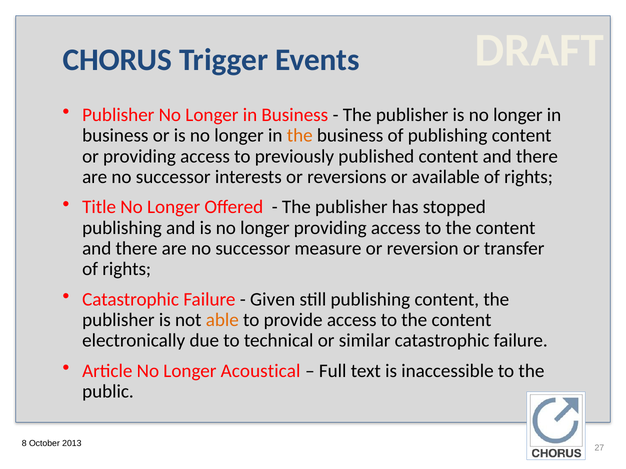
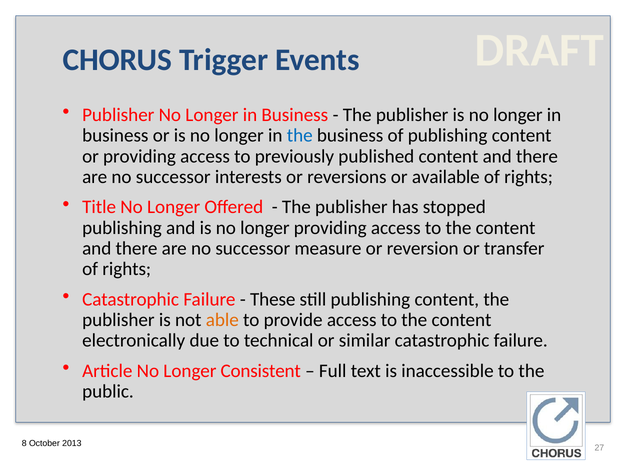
the at (300, 136) colour: orange -> blue
Given: Given -> These
Acoustical: Acoustical -> Consistent
